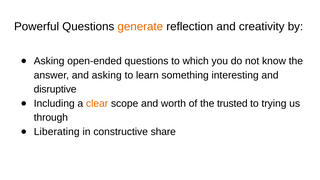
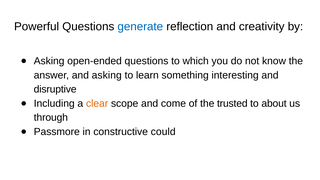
generate colour: orange -> blue
worth: worth -> come
trying: trying -> about
Liberating: Liberating -> Passmore
share: share -> could
